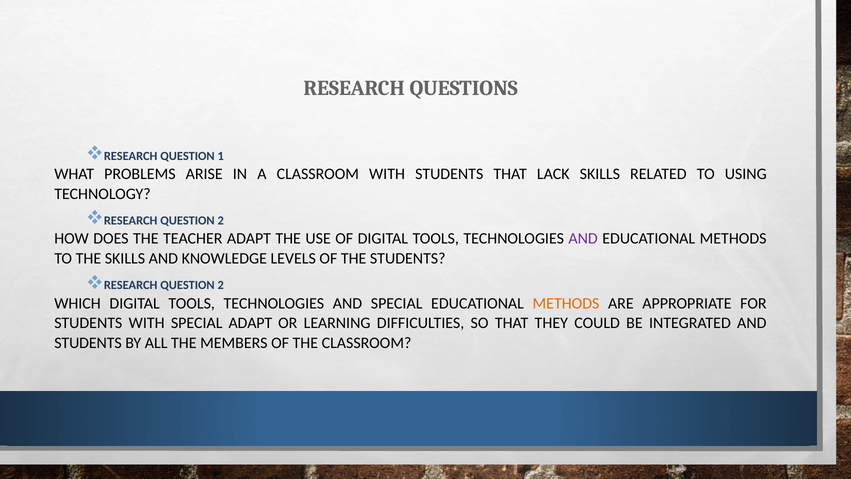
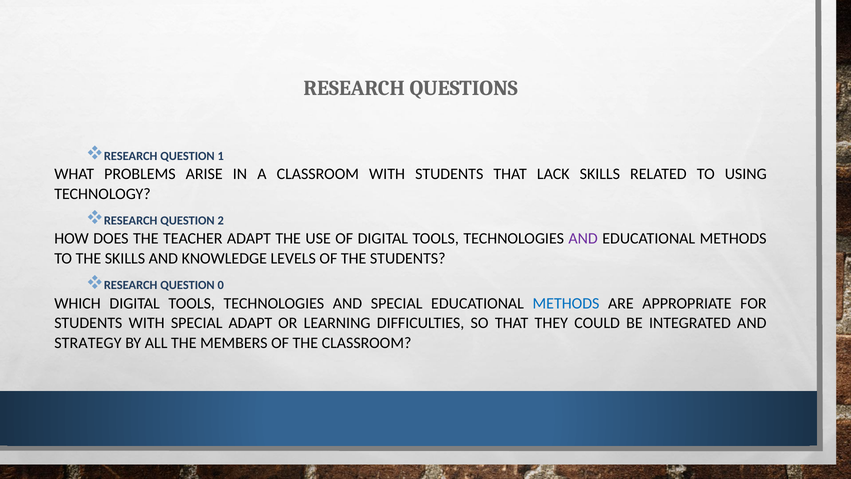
2 at (221, 285): 2 -> 0
METHODS at (566, 303) colour: orange -> blue
STUDENTS at (88, 343): STUDENTS -> STRATEGY
